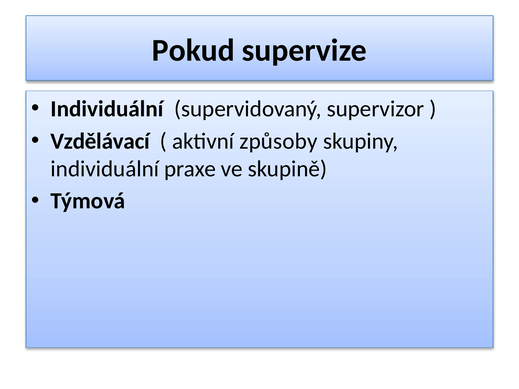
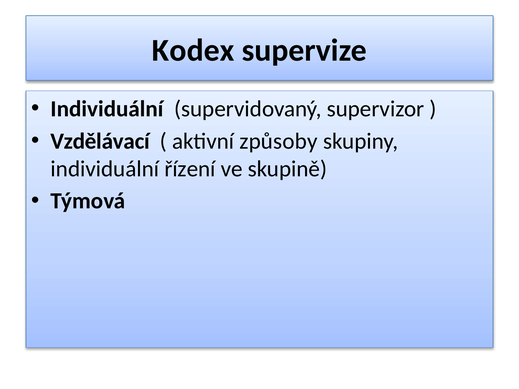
Pokud: Pokud -> Kodex
praxe: praxe -> řízení
